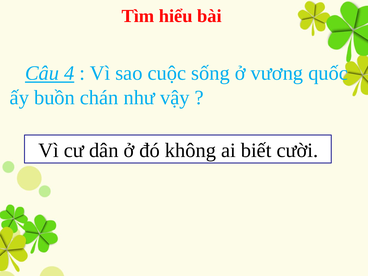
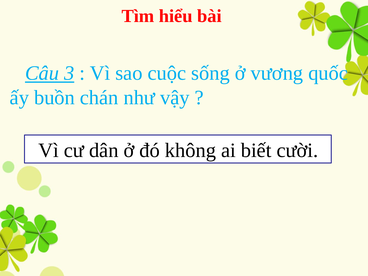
4: 4 -> 3
